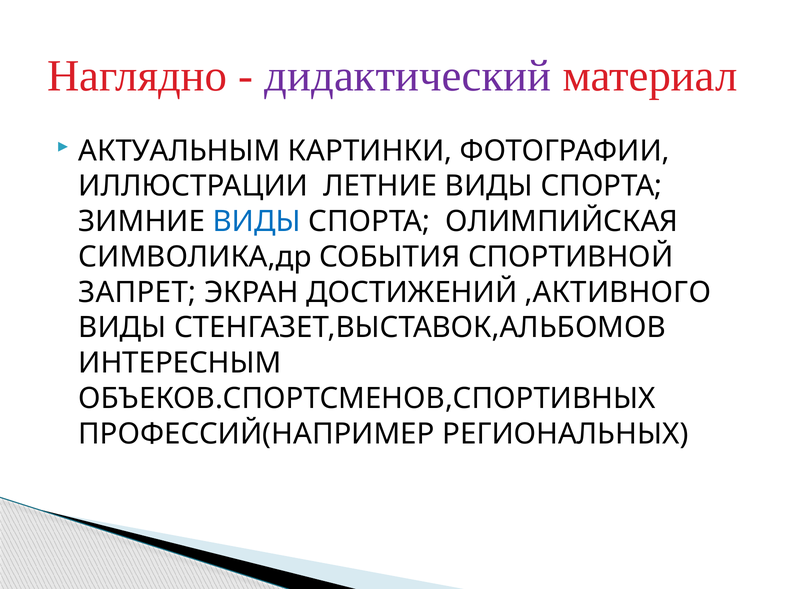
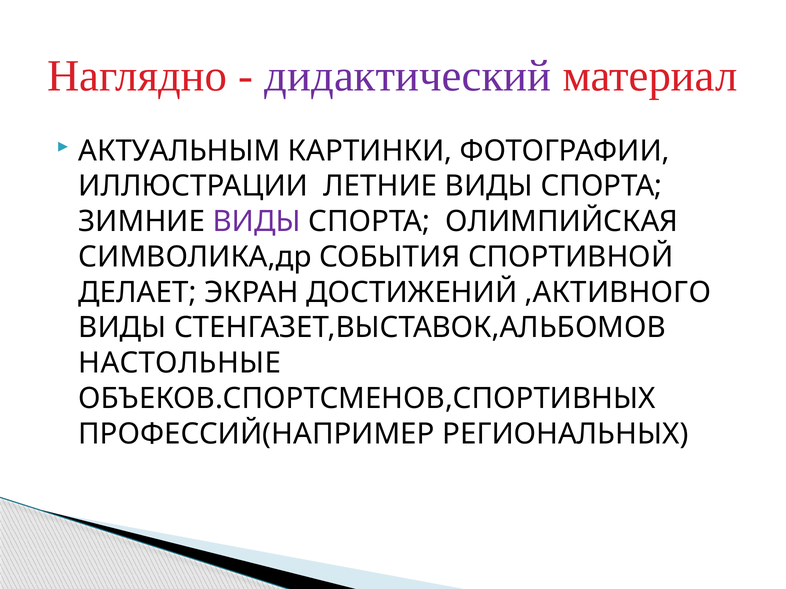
ВИДЫ at (257, 222) colour: blue -> purple
ЗАПРЕТ: ЗАПРЕТ -> ДЕЛАЕТ
ИНТЕРЕСНЫМ: ИНТЕРЕСНЫМ -> НАСТОЛЬНЫЕ
